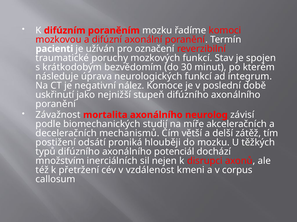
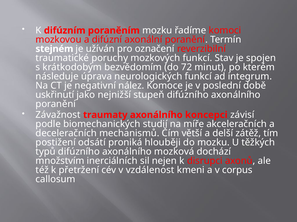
pacienti: pacienti -> stejném
30: 30 -> 72
mortalita: mortalita -> traumaty
neurolog: neurolog -> koncepci
potenciál: potenciál -> mozková
